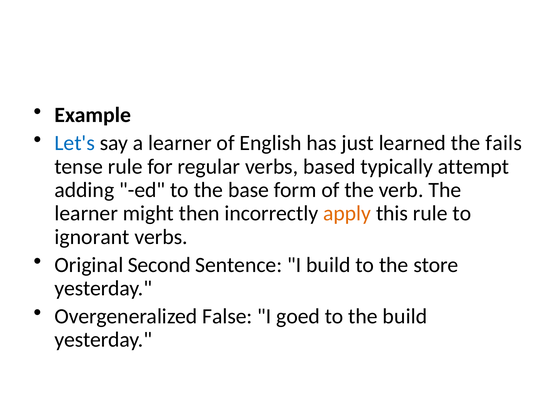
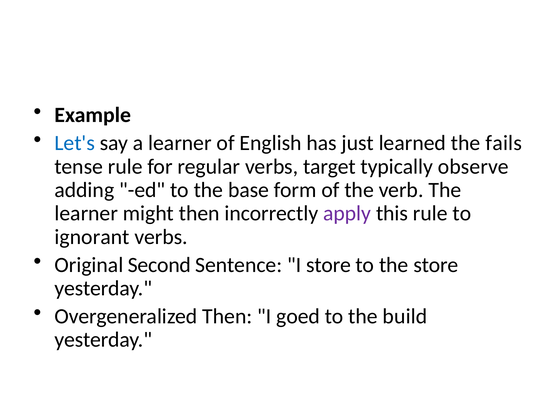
based: based -> target
attempt: attempt -> observe
apply colour: orange -> purple
I build: build -> store
Overgeneralized False: False -> Then
